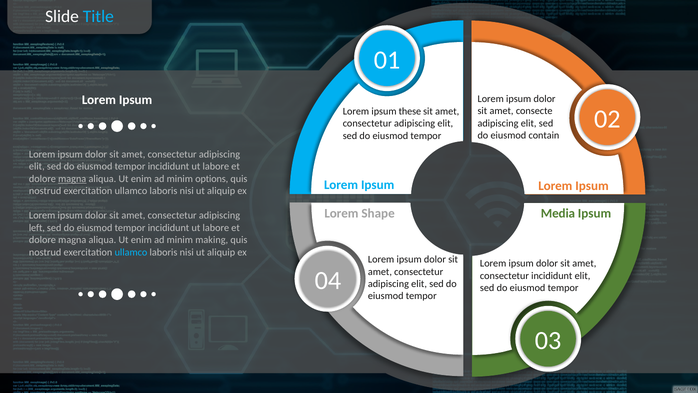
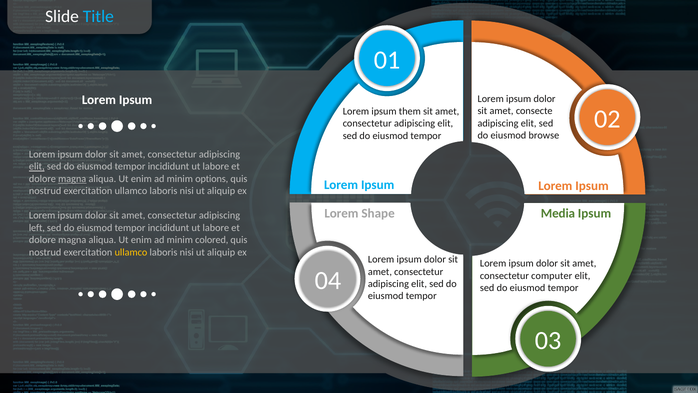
these: these -> them
contain: contain -> browse
elit at (37, 166) underline: none -> present
making: making -> colored
ullamco at (131, 252) colour: light blue -> yellow
consectetur incididunt: incididunt -> computer
